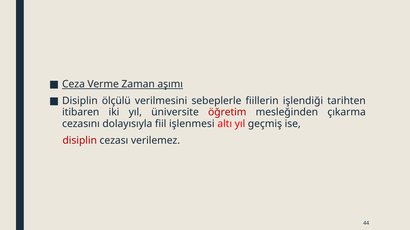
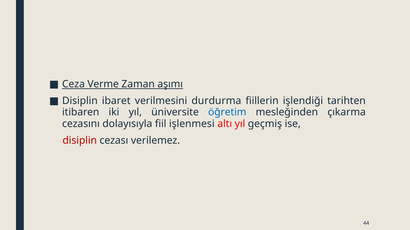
ölçülü: ölçülü -> ibaret
sebeplerle: sebeplerle -> durdurma
öğretim colour: red -> blue
